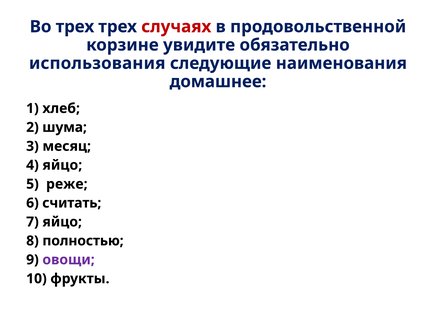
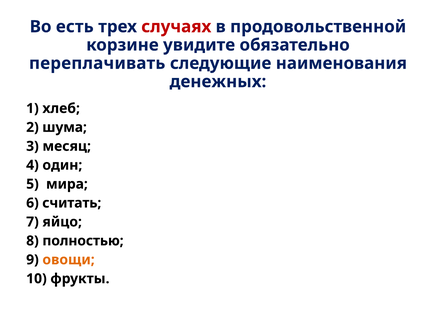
Во трех: трех -> есть
использования: использования -> переплачивать
домашнее: домашнее -> денежных
4 яйцо: яйцо -> один
реже: реже -> мира
овощи colour: purple -> orange
